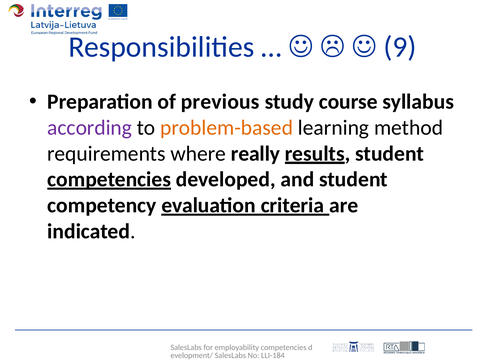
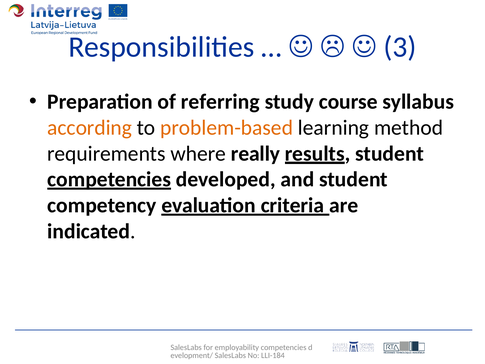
9: 9 -> 3
previous: previous -> referring
according colour: purple -> orange
